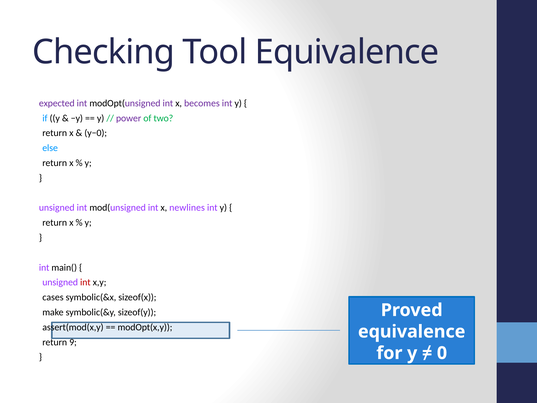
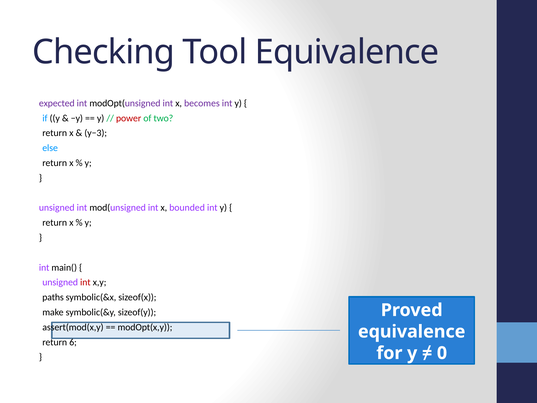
power colour: purple -> red
y−0: y−0 -> y−3
newlines: newlines -> bounded
cases: cases -> paths
9: 9 -> 6
